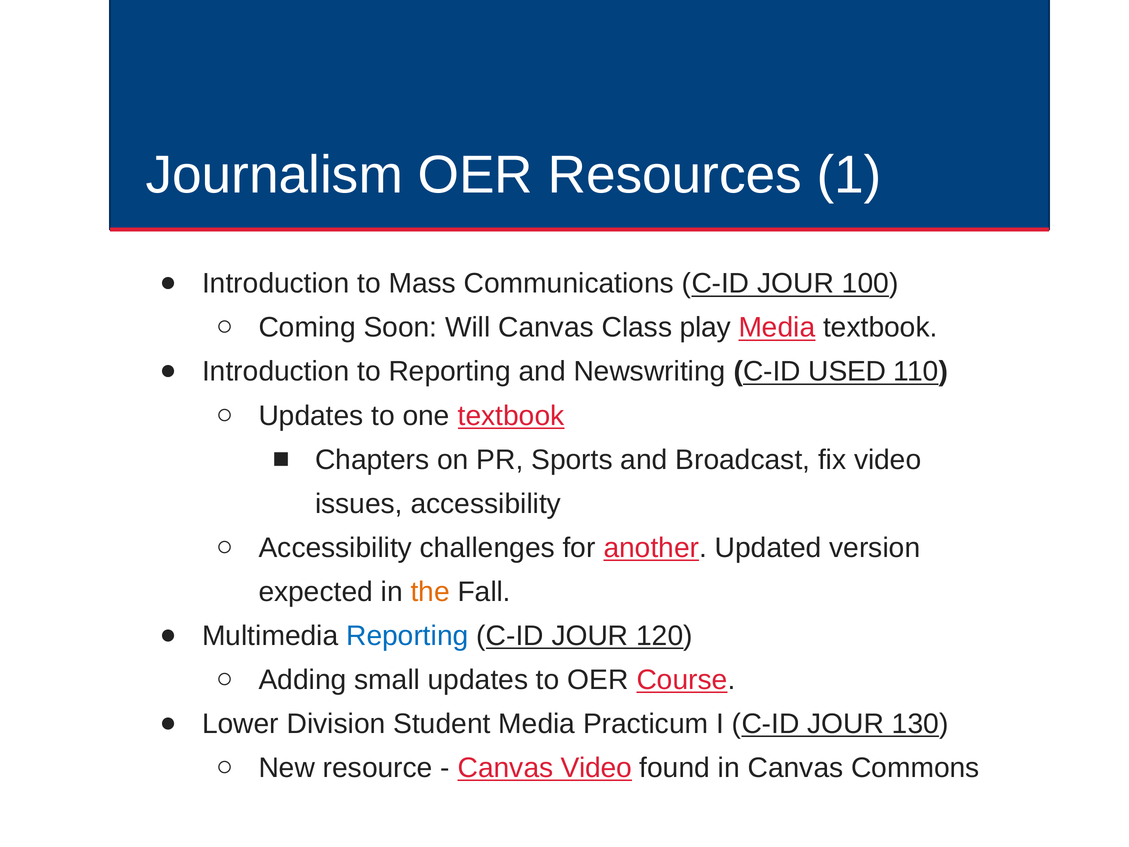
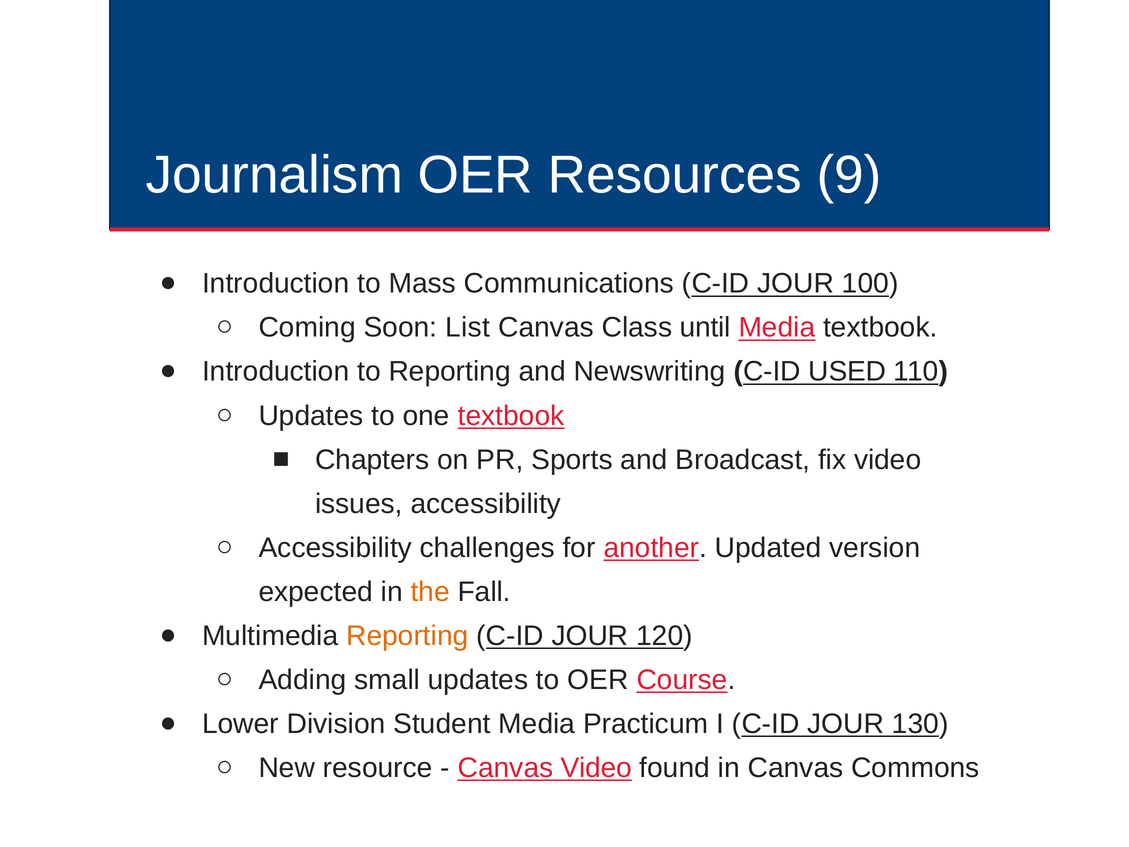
1: 1 -> 9
Will: Will -> List
play: play -> until
Reporting at (407, 636) colour: blue -> orange
